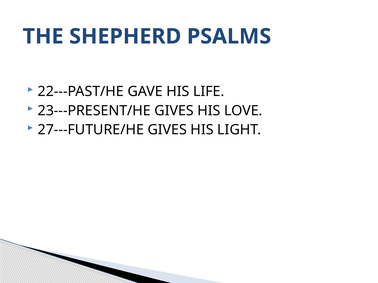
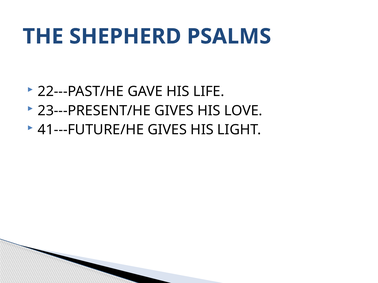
27---FUTURE/HE: 27---FUTURE/HE -> 41---FUTURE/HE
